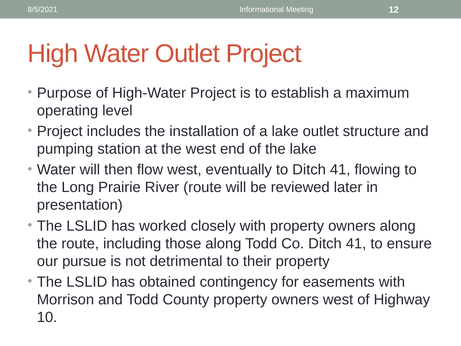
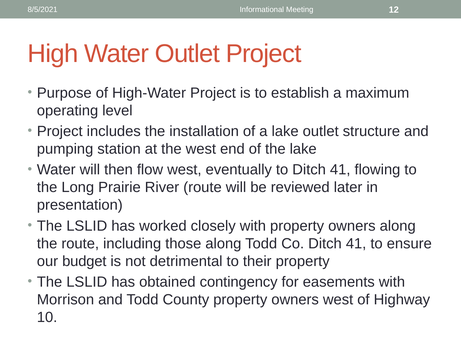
pursue: pursue -> budget
